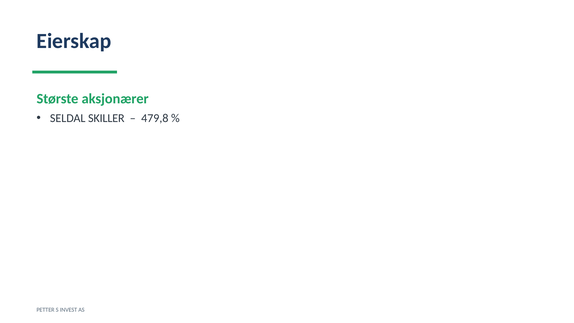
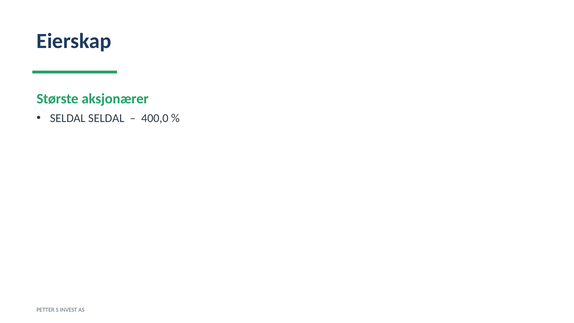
SELDAL SKILLER: SKILLER -> SELDAL
479,8: 479,8 -> 400,0
